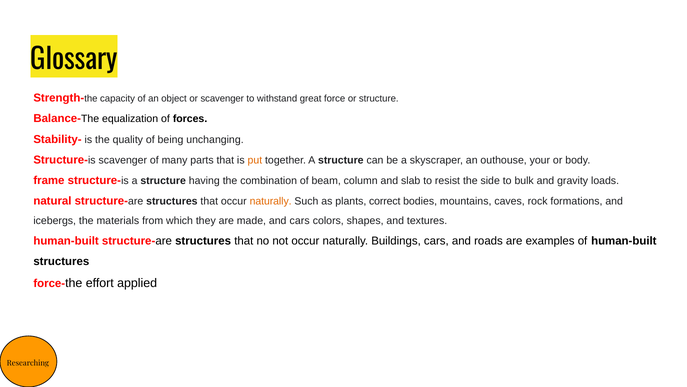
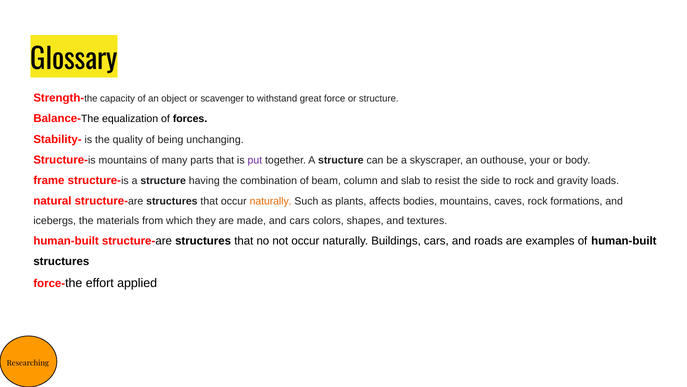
Structure-is scavenger: scavenger -> mountains
put colour: orange -> purple
to bulk: bulk -> rock
correct: correct -> affects
